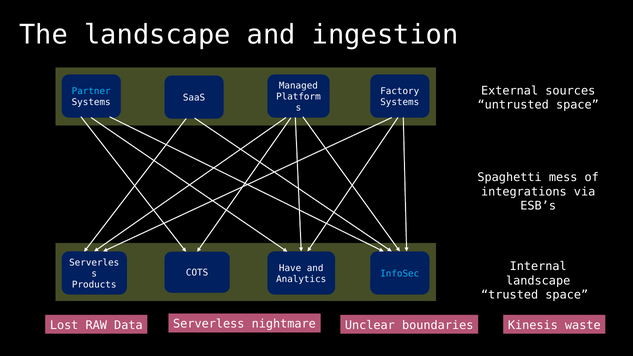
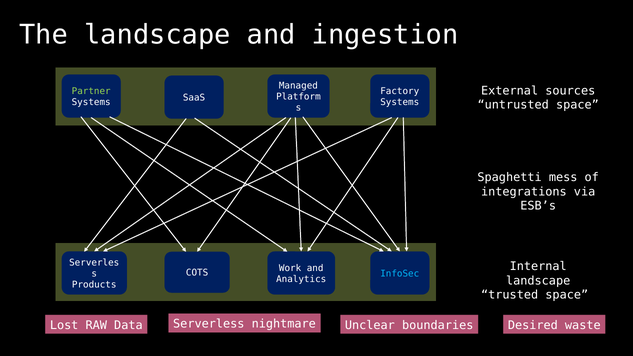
Partner colour: light blue -> light green
Have: Have -> Work
Kinesis: Kinesis -> Desired
